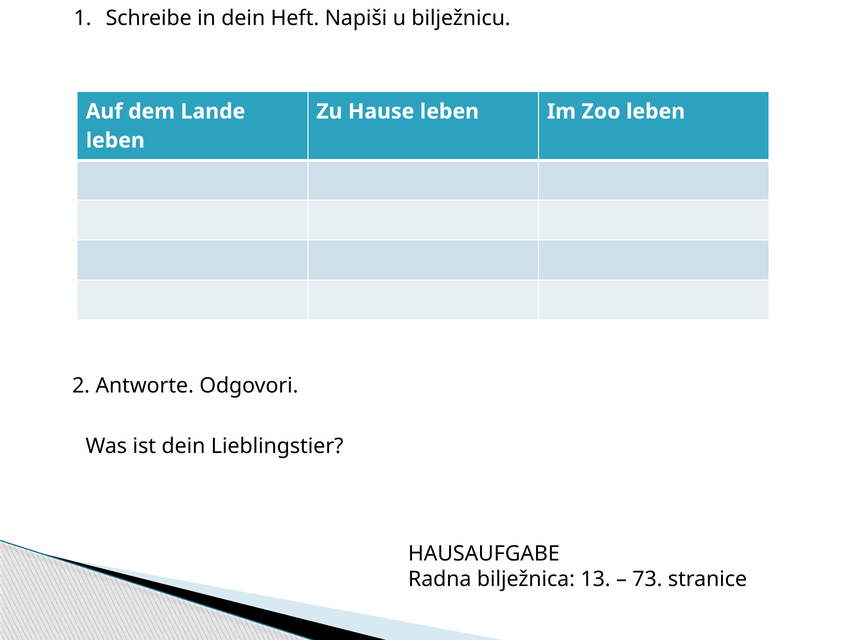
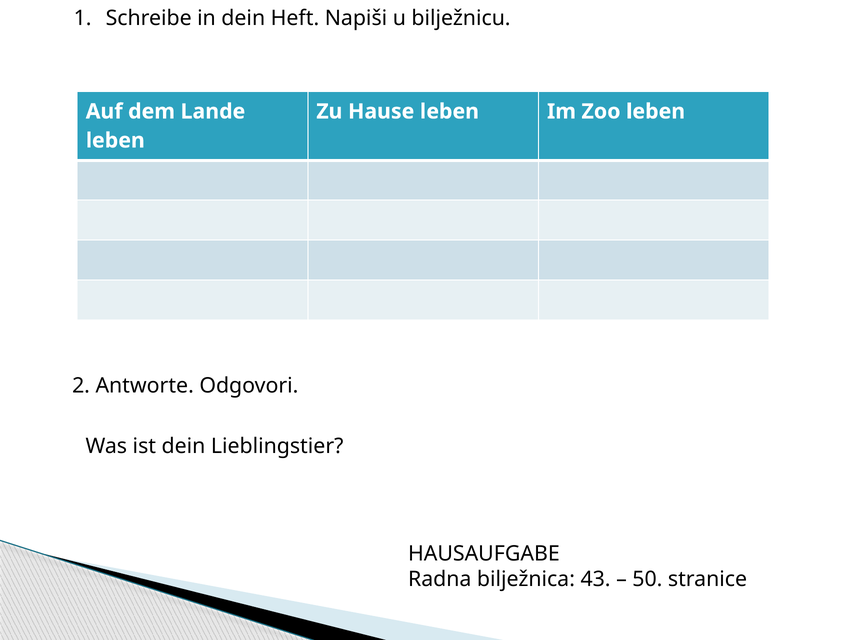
13: 13 -> 43
73: 73 -> 50
